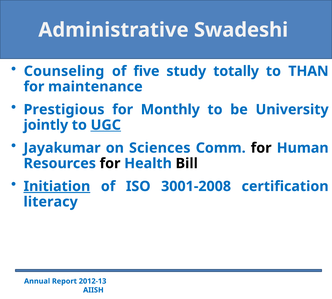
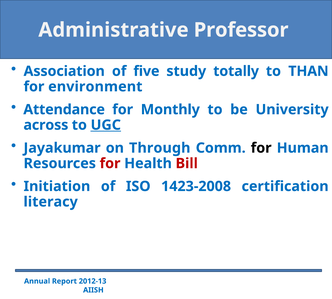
Swadeshi: Swadeshi -> Professor
Counseling: Counseling -> Association
maintenance: maintenance -> environment
Prestigious: Prestigious -> Attendance
jointly: jointly -> across
Sciences: Sciences -> Through
for at (110, 163) colour: black -> red
Bill colour: black -> red
Initiation underline: present -> none
3001-2008: 3001-2008 -> 1423-2008
